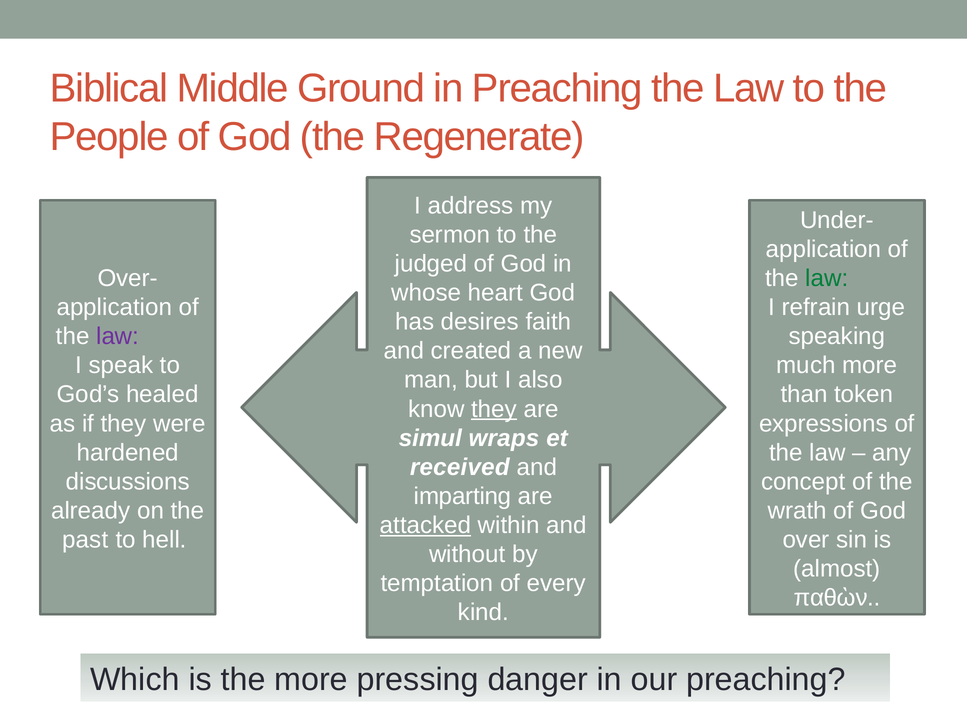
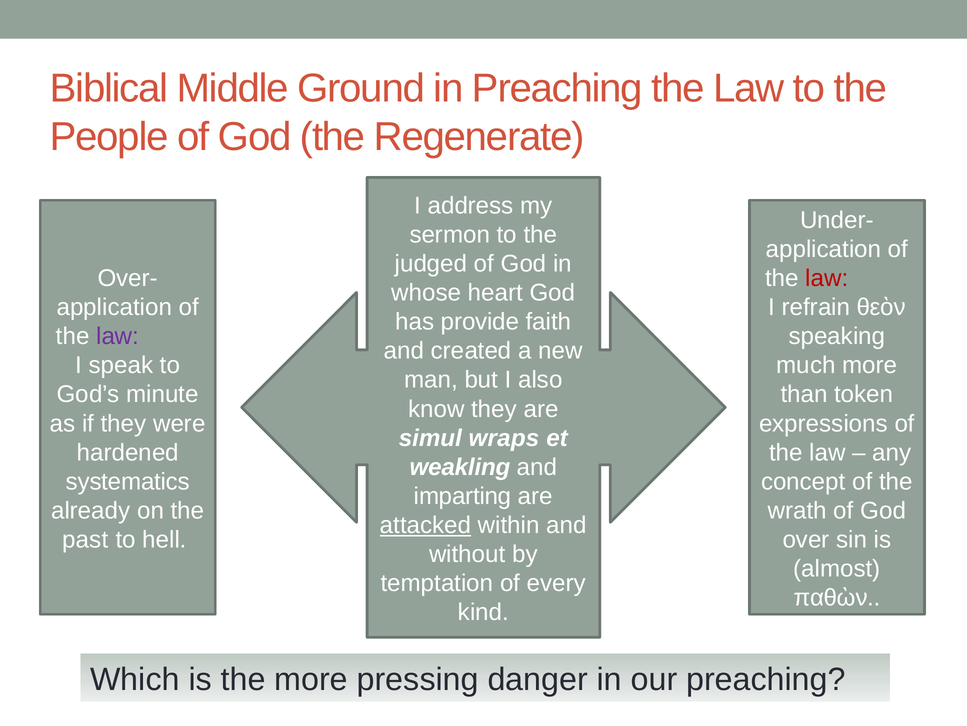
law at (827, 278) colour: green -> red
urge: urge -> θεὸν
desires: desires -> provide
healed: healed -> minute
they at (494, 409) underline: present -> none
received: received -> weakling
discussions: discussions -> systematics
